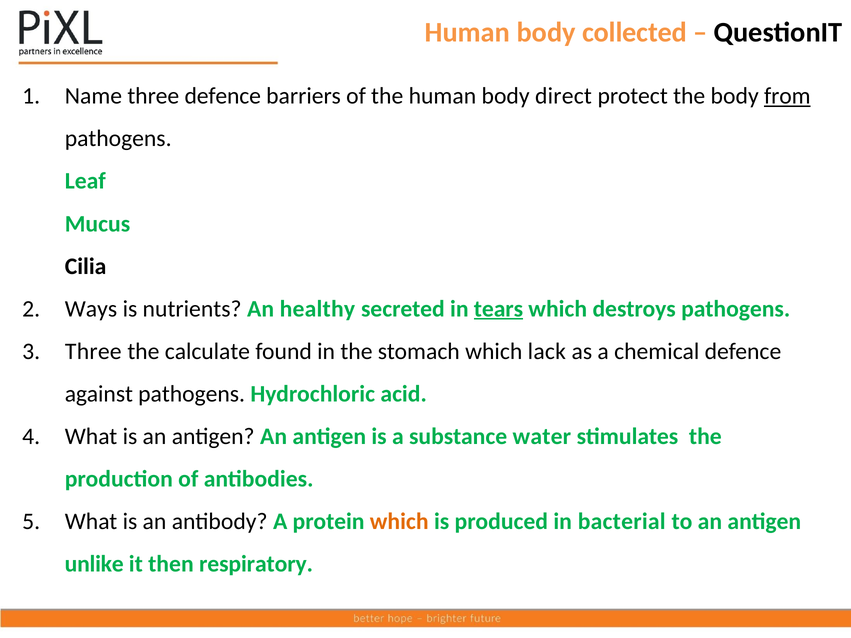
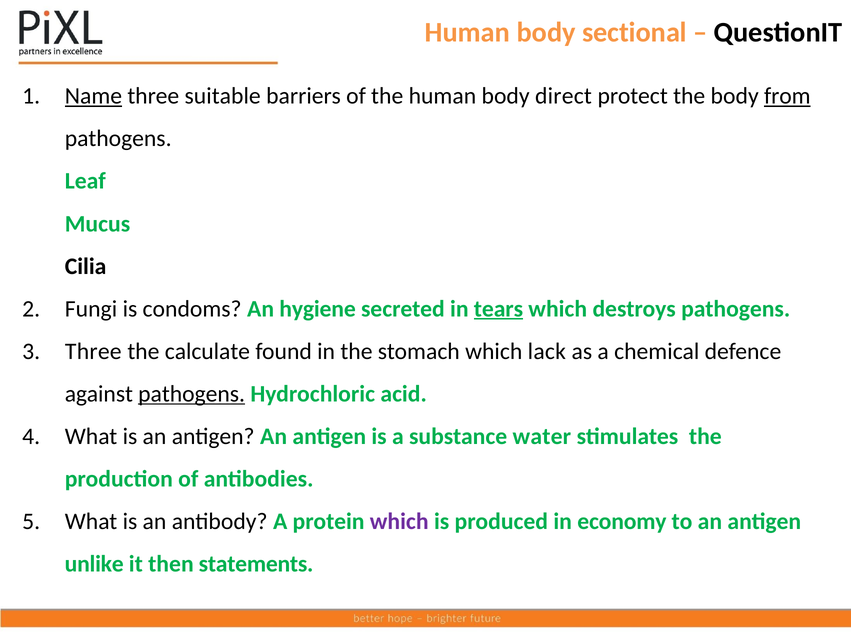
collected: collected -> sectional
Name underline: none -> present
three defence: defence -> suitable
Ways: Ways -> Fungi
nutrients: nutrients -> condoms
healthy: healthy -> hygiene
pathogens at (192, 394) underline: none -> present
which at (399, 522) colour: orange -> purple
bacterial: bacterial -> economy
respiratory: respiratory -> statements
